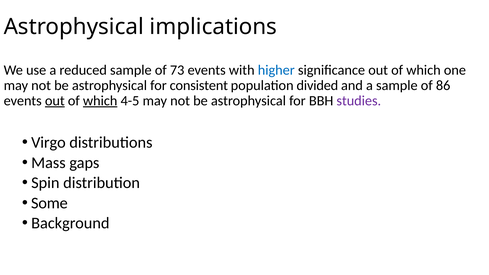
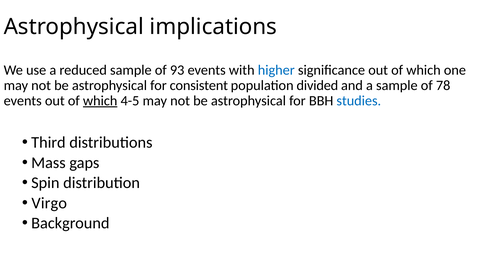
73: 73 -> 93
86: 86 -> 78
out at (55, 101) underline: present -> none
studies colour: purple -> blue
Virgo: Virgo -> Third
Some: Some -> Virgo
